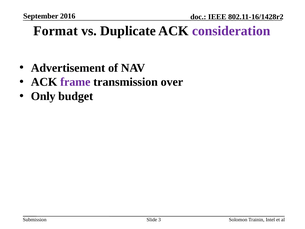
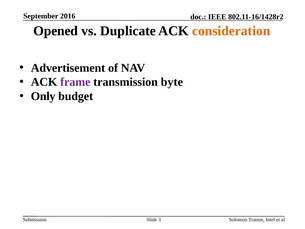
Format: Format -> Opened
consideration colour: purple -> orange
over: over -> byte
